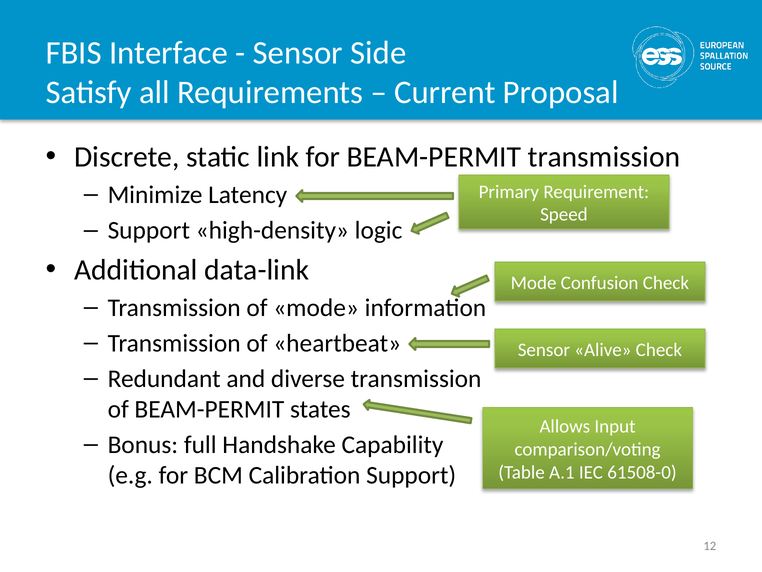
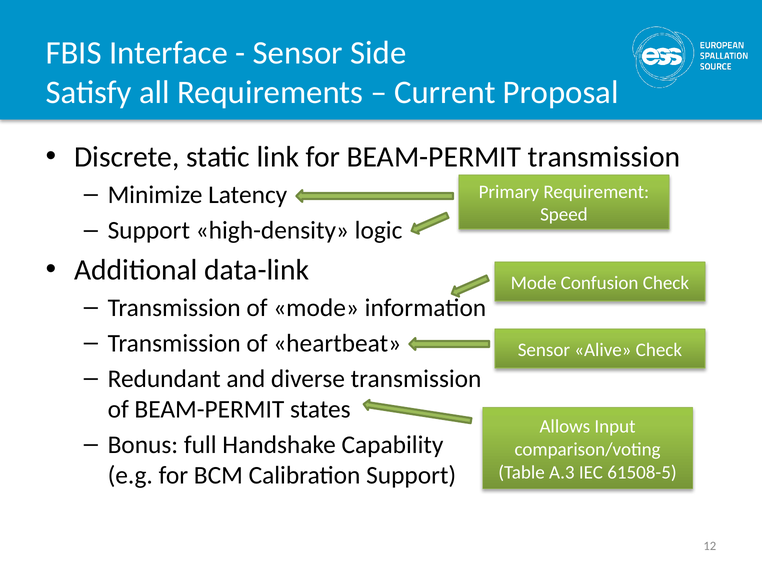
A.1: A.1 -> A.3
61508-0: 61508-0 -> 61508-5
